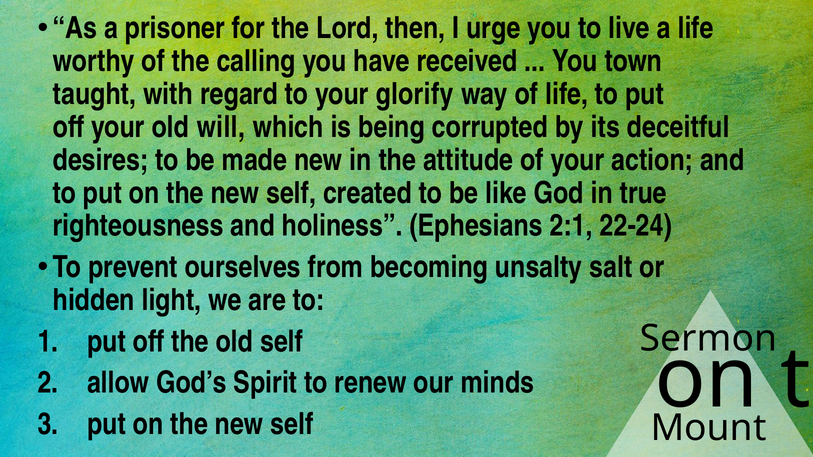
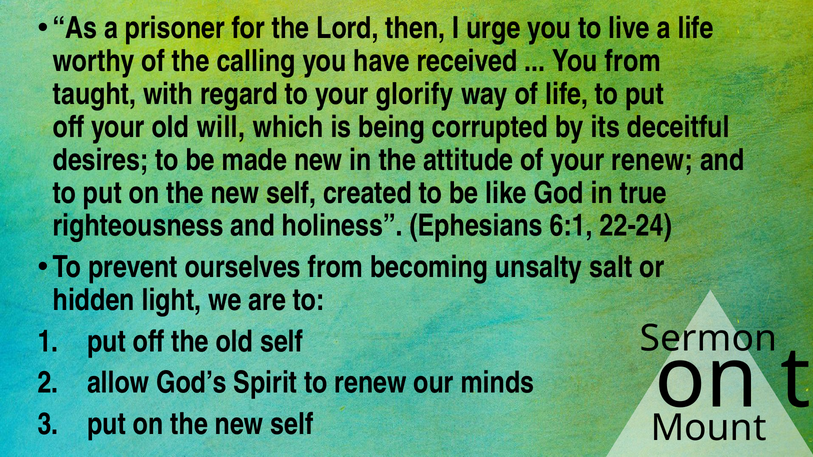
You town: town -> from
your action: action -> renew
2:1: 2:1 -> 6:1
